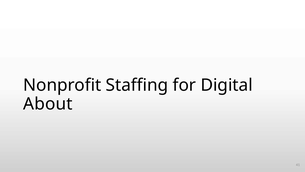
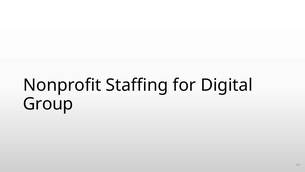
About: About -> Group
